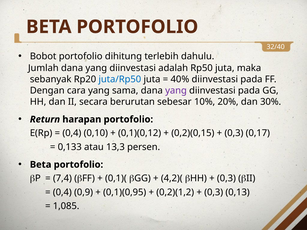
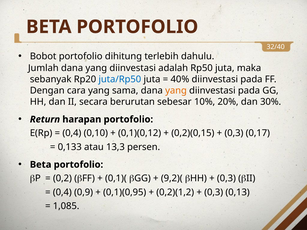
yang at (176, 91) colour: purple -> orange
7,4: 7,4 -> 0,2
4,2)(: 4,2)( -> 9,2)(
